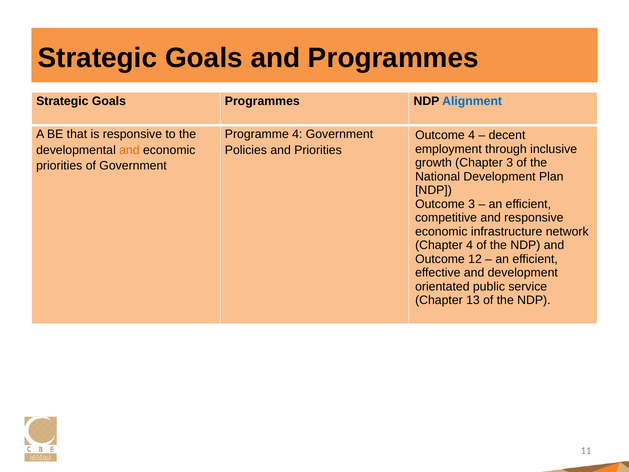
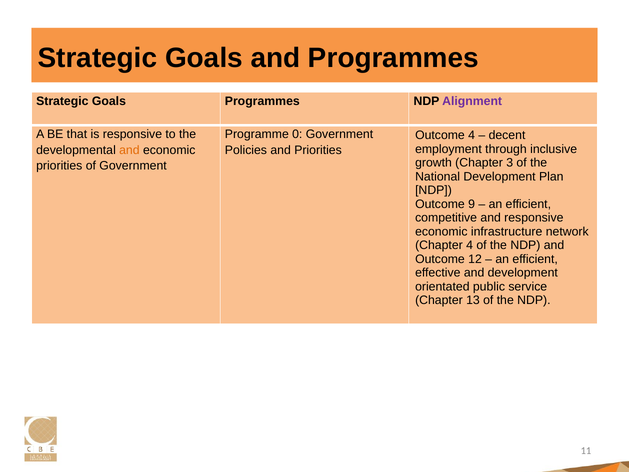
Alignment colour: blue -> purple
Programme 4: 4 -> 0
Outcome 3: 3 -> 9
